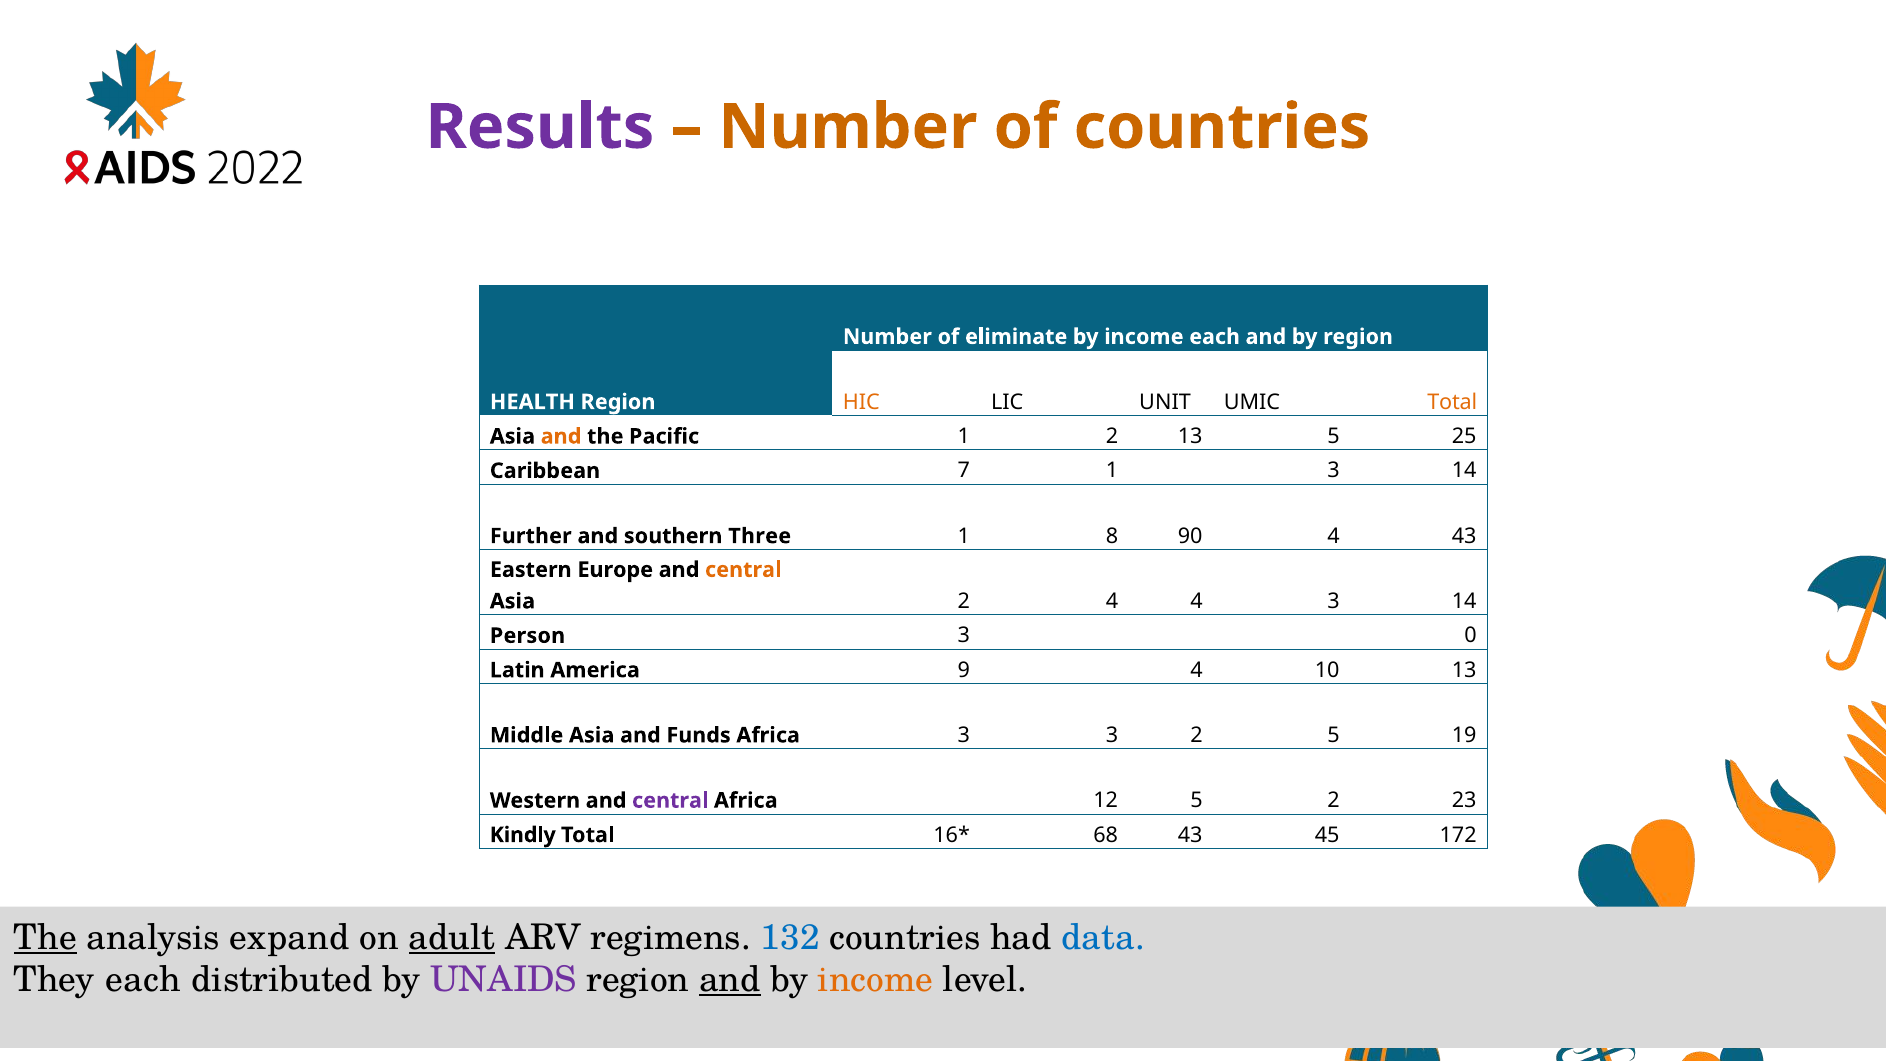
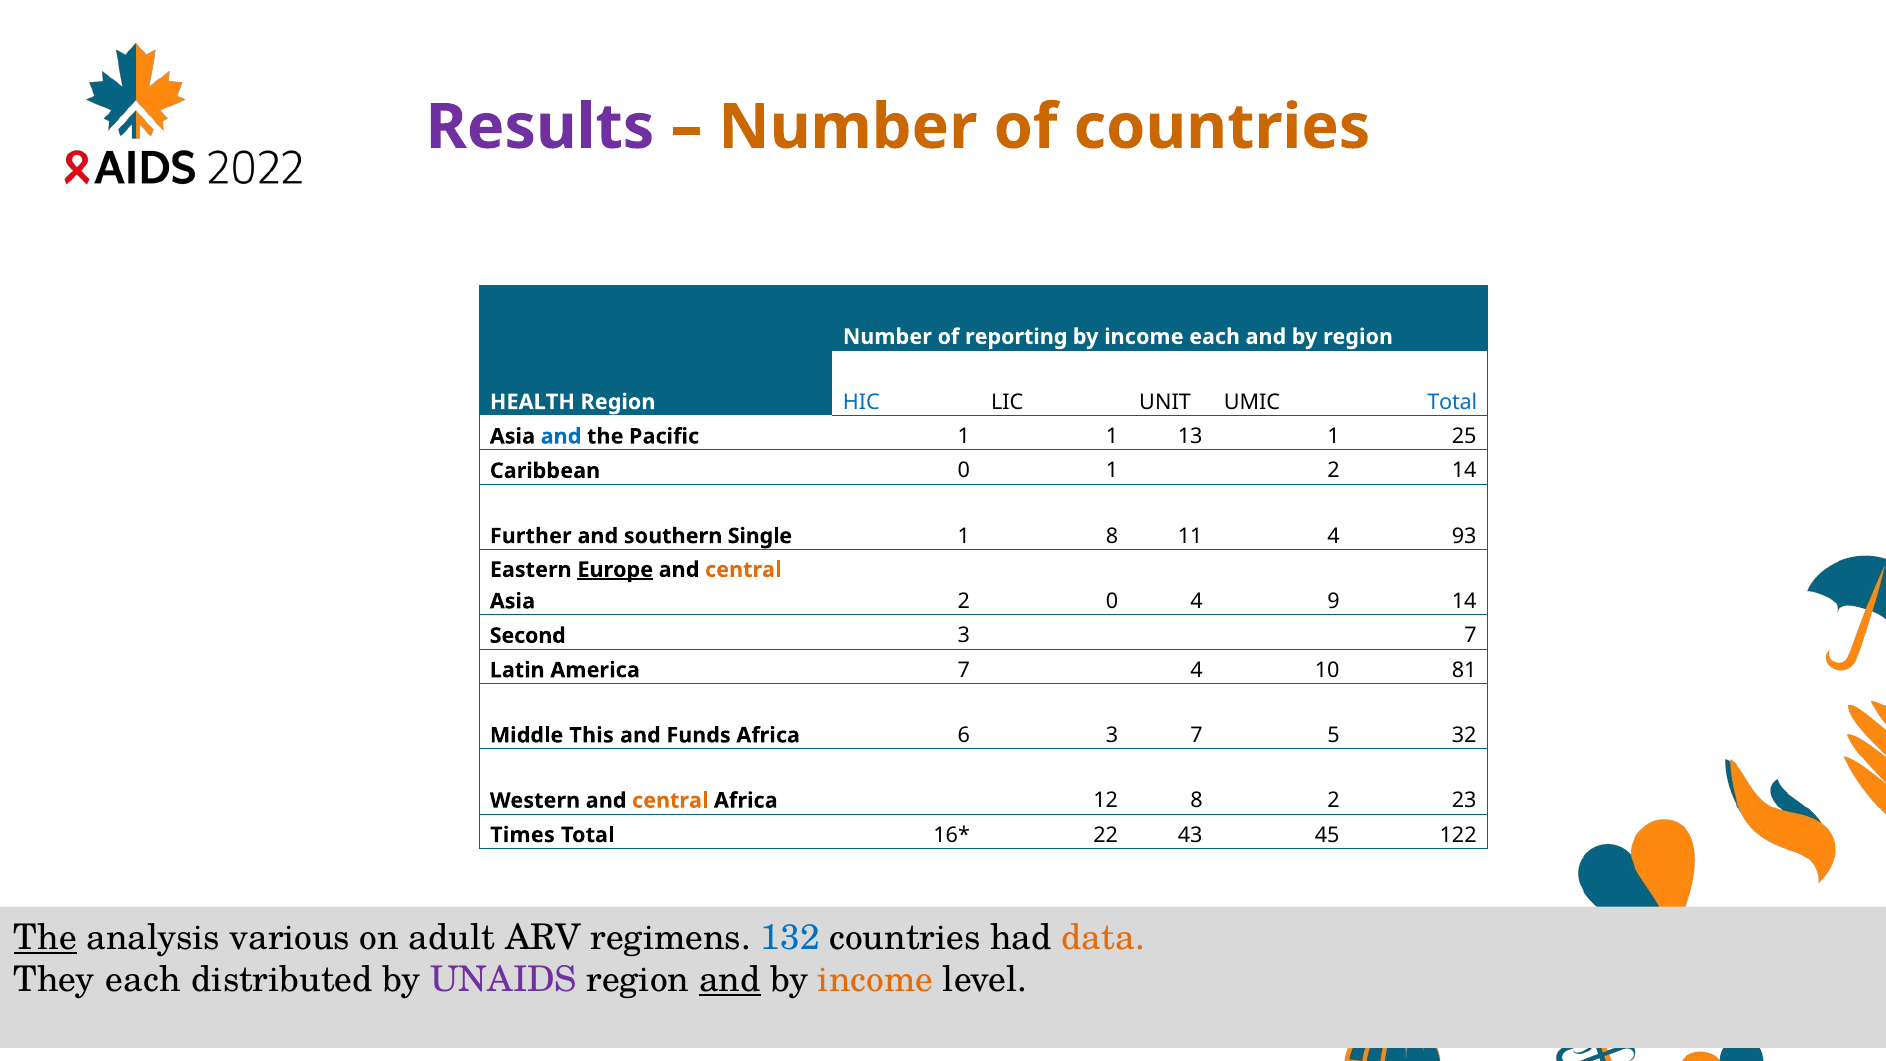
eliminate: eliminate -> reporting
HIC colour: orange -> blue
Total at (1452, 402) colour: orange -> blue
and at (561, 436) colour: orange -> blue
1 2: 2 -> 1
13 5: 5 -> 1
Caribbean 7: 7 -> 0
1 3: 3 -> 2
Three: Three -> Single
90: 90 -> 11
4 43: 43 -> 93
Europe underline: none -> present
2 4: 4 -> 0
4 3: 3 -> 9
Person: Person -> Second
0 at (1471, 636): 0 -> 7
America 9: 9 -> 7
10 13: 13 -> 81
Middle Asia: Asia -> This
Africa 3: 3 -> 6
2 at (1197, 735): 2 -> 7
19: 19 -> 32
central at (670, 800) colour: purple -> orange
12 5: 5 -> 8
Kindly: Kindly -> Times
68: 68 -> 22
172: 172 -> 122
expand: expand -> various
adult underline: present -> none
data colour: blue -> orange
